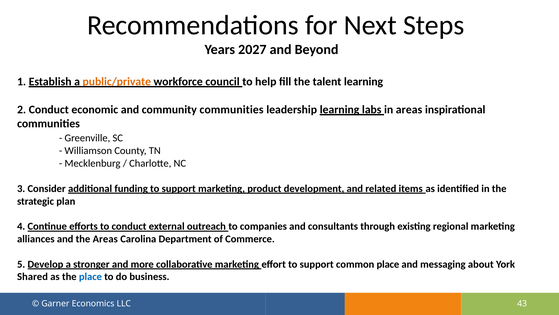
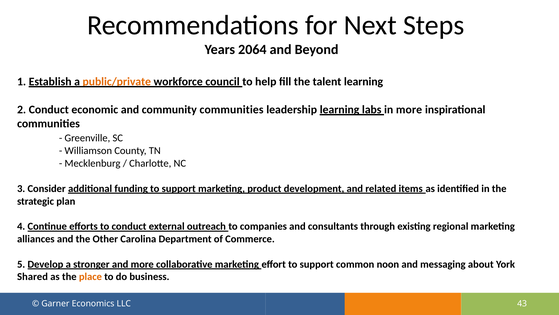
2027: 2027 -> 2064
in areas: areas -> more
the Areas: Areas -> Other
common place: place -> noon
place at (90, 276) colour: blue -> orange
